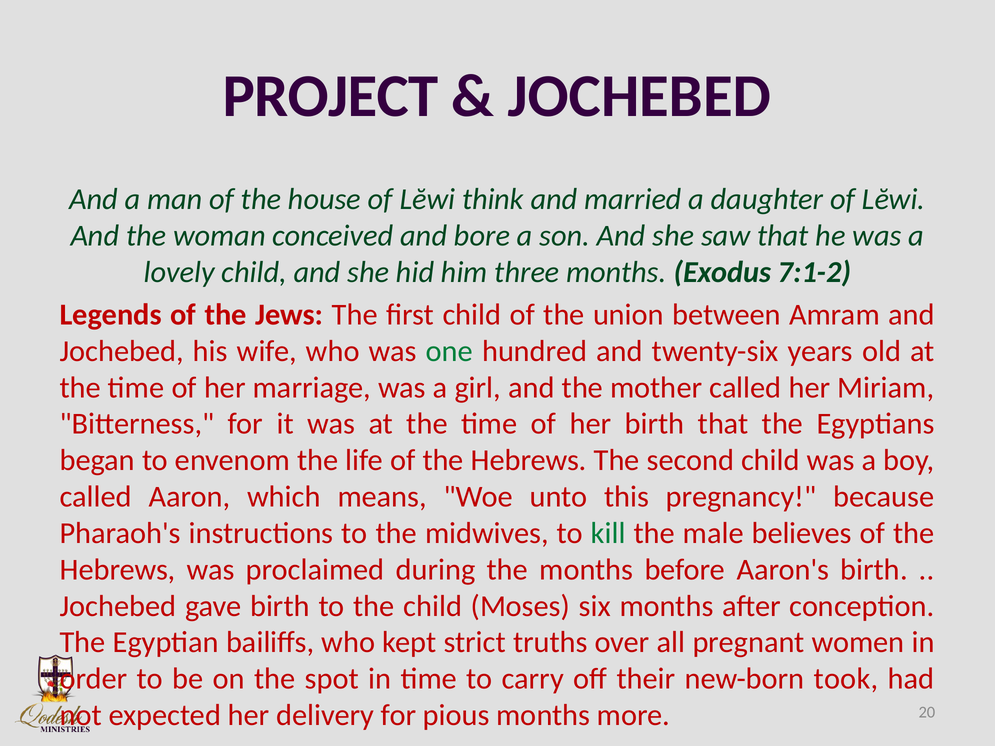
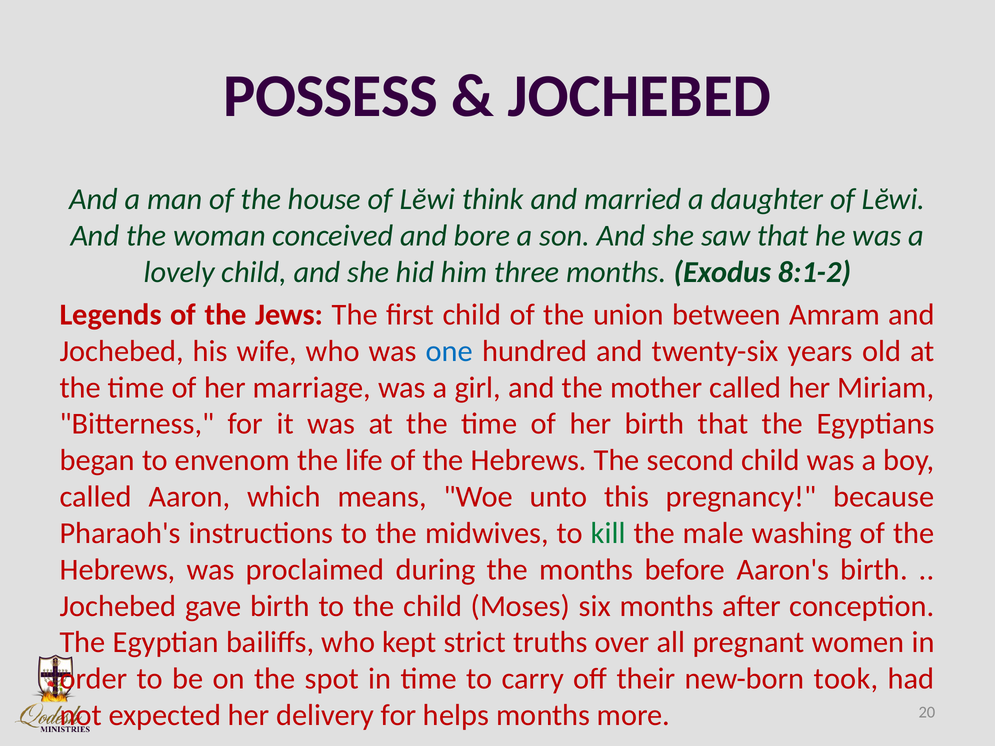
PROJECT: PROJECT -> POSSESS
7:1-2: 7:1-2 -> 8:1-2
one colour: green -> blue
believes: believes -> washing
pious: pious -> helps
